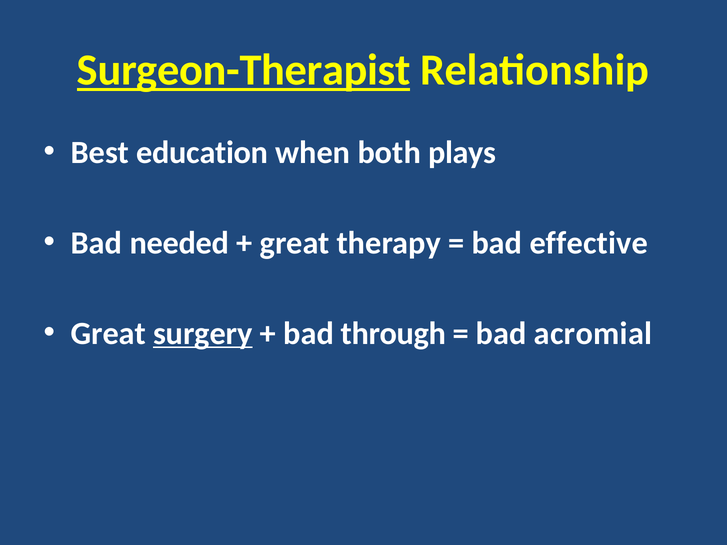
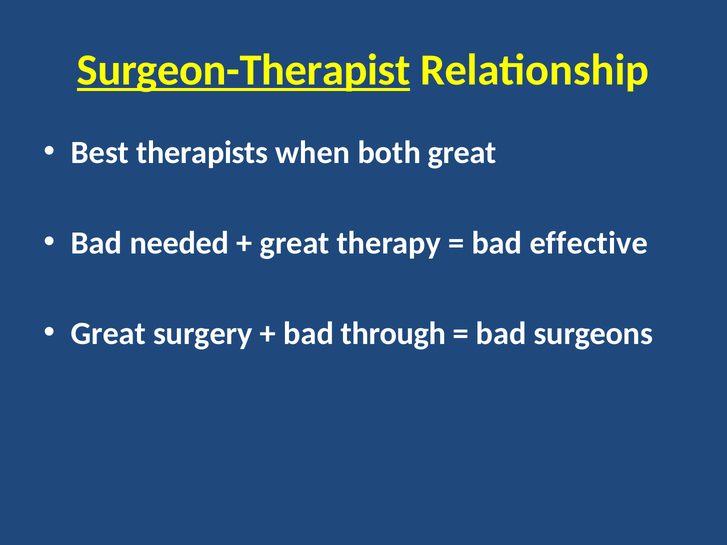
education: education -> therapists
both plays: plays -> great
surgery underline: present -> none
acromial: acromial -> surgeons
